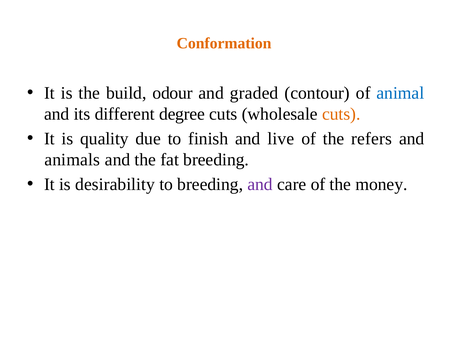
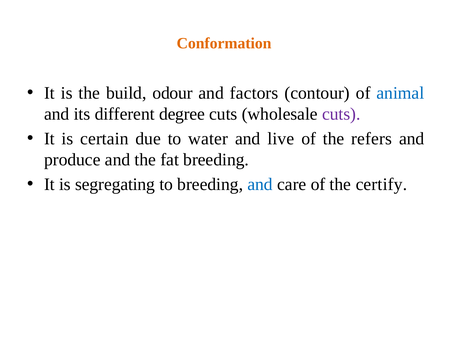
graded: graded -> factors
cuts at (341, 114) colour: orange -> purple
quality: quality -> certain
finish: finish -> water
animals: animals -> produce
desirability: desirability -> segregating
and at (260, 184) colour: purple -> blue
money: money -> certify
